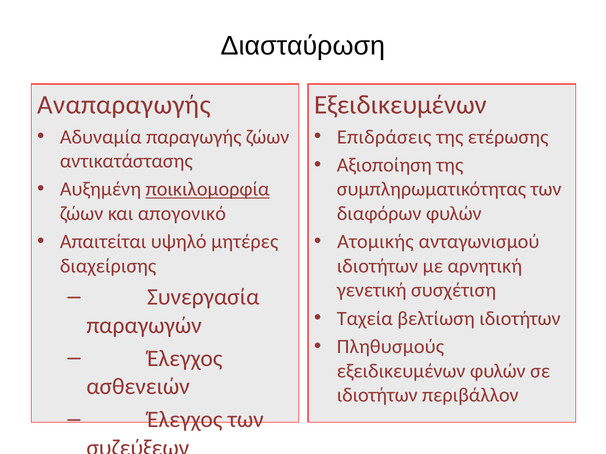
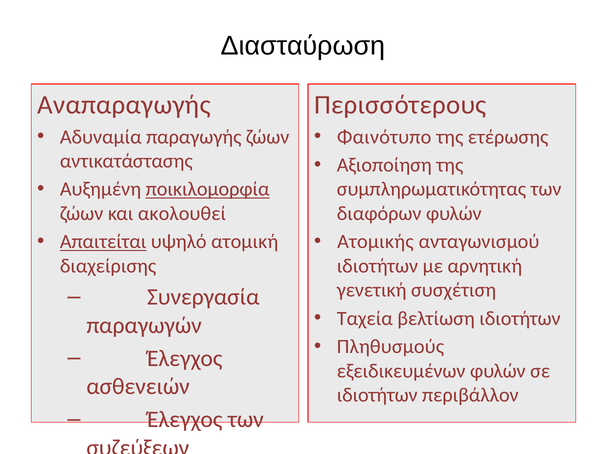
Εξειδικευμένων at (401, 105): Εξειδικευμένων -> Περισσότερους
Επιδράσεις: Επιδράσεις -> Φαινότυπο
απογονικό: απογονικό -> ακολουθεί
Απαιτείται underline: none -> present
μητέρες: μητέρες -> ατομική
